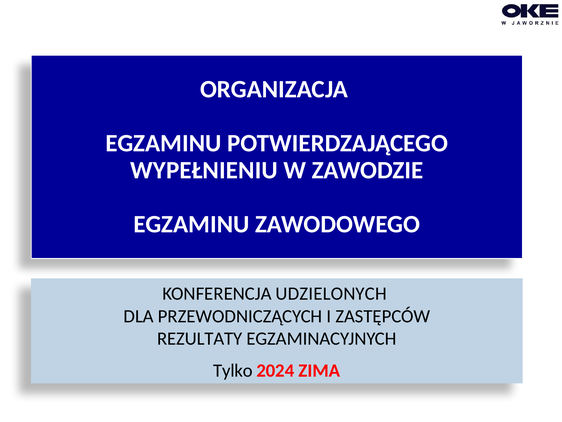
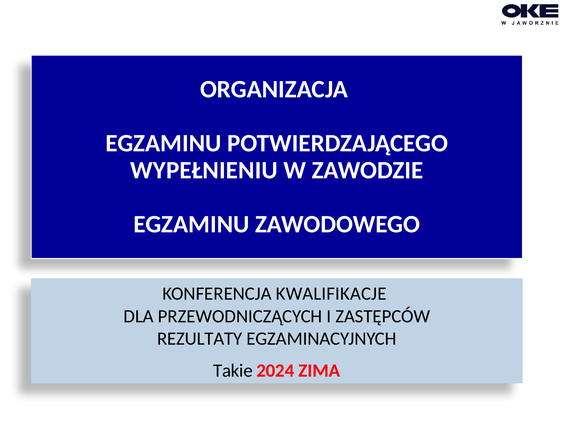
UDZIELONYCH: UDZIELONYCH -> KWALIFIKACJE
Tylko: Tylko -> Takie
